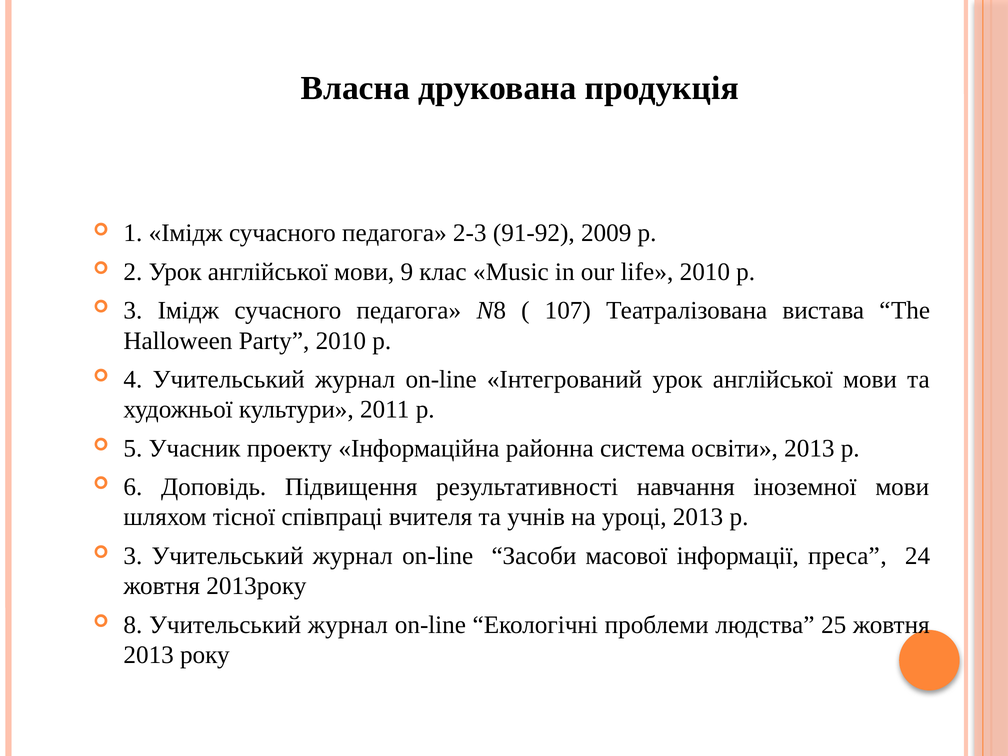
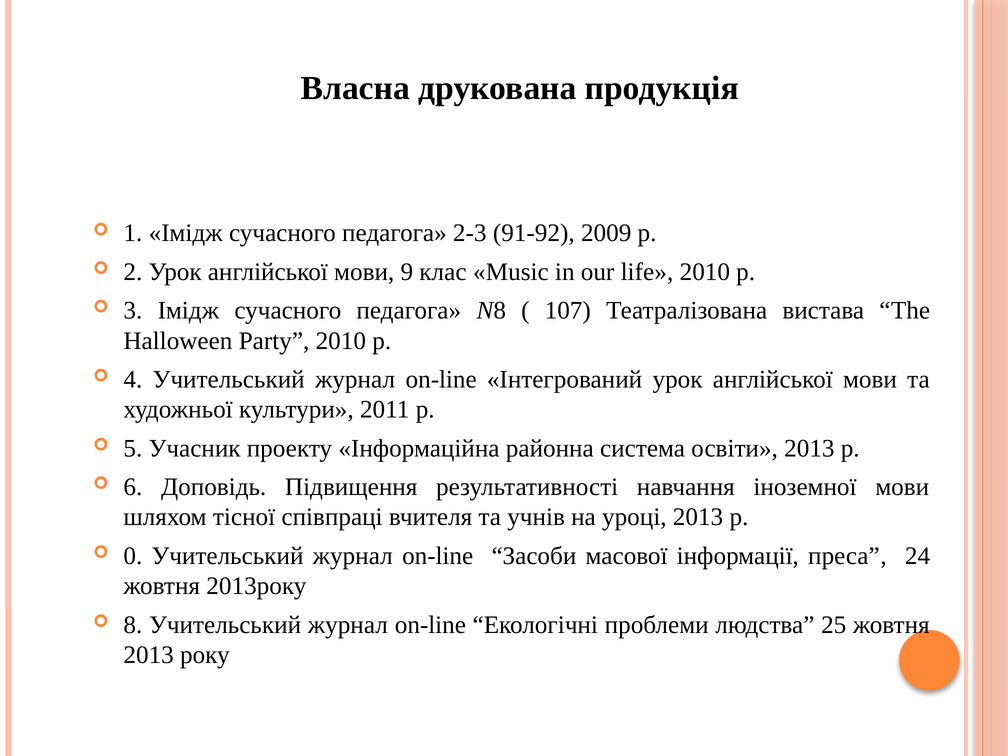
3 at (133, 556): 3 -> 0
